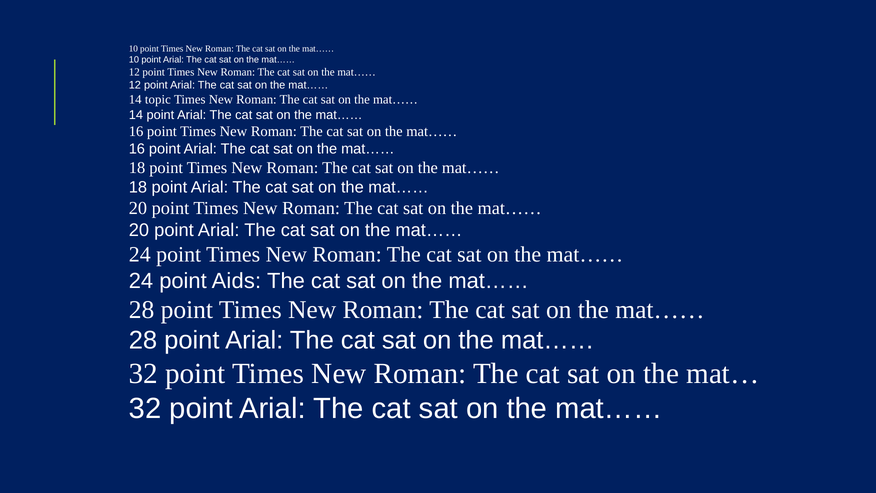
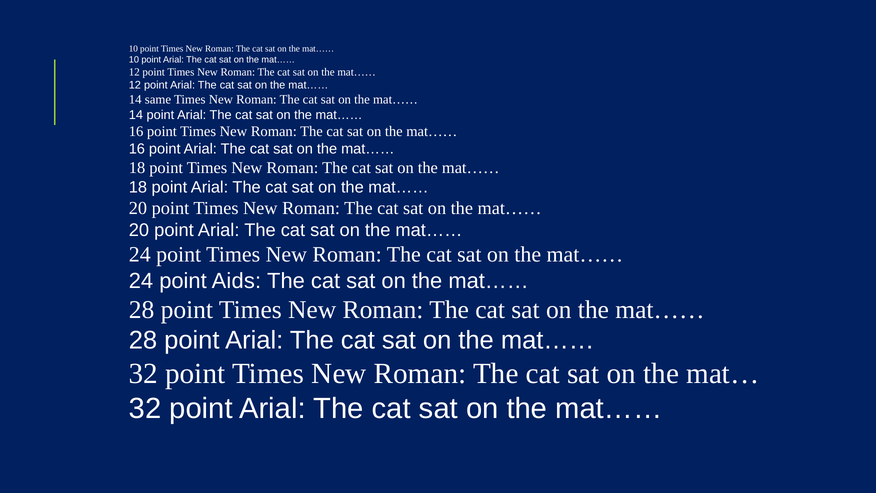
topic: topic -> same
